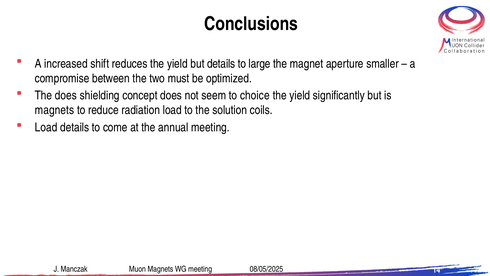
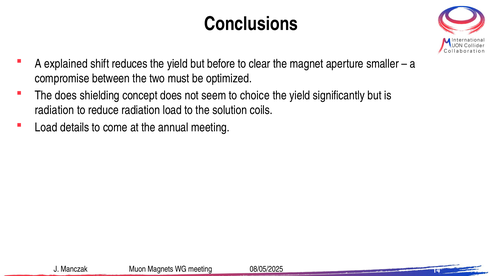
increased: increased -> explained
but details: details -> before
large: large -> clear
magnets at (54, 110): magnets -> radiation
